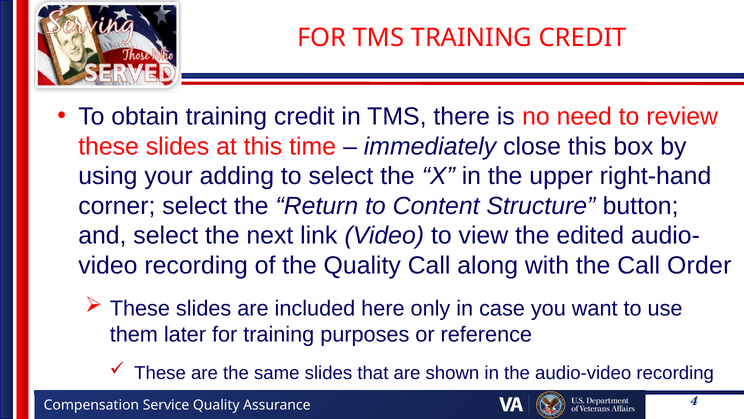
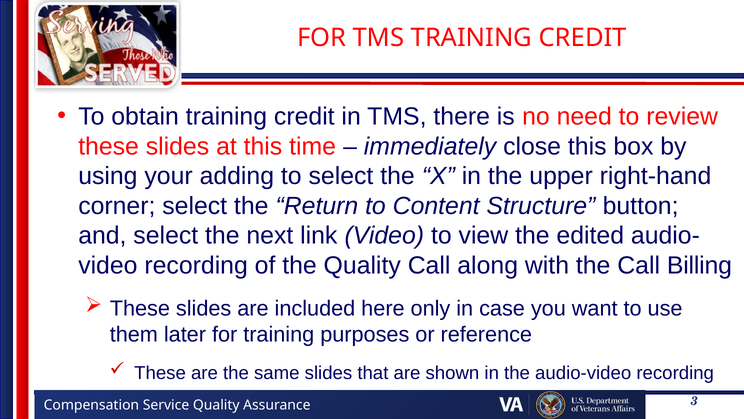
Order: Order -> Billing
4: 4 -> 3
